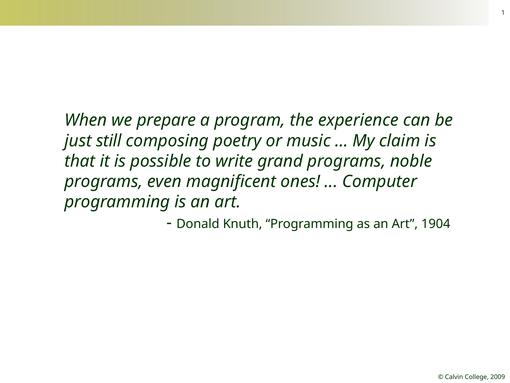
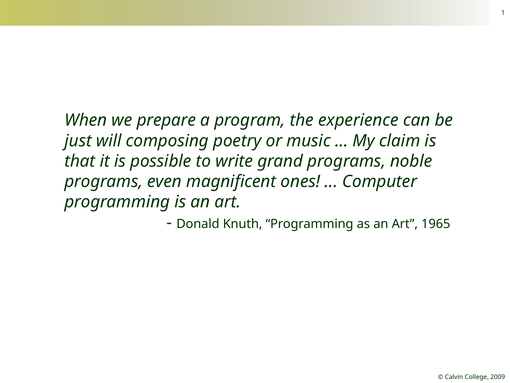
still: still -> will
1904: 1904 -> 1965
